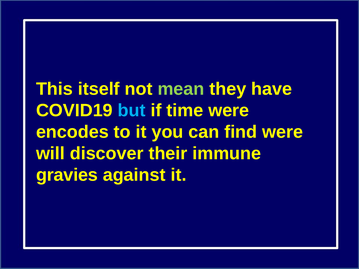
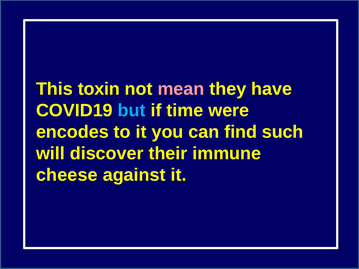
itself: itself -> toxin
mean colour: light green -> pink
find were: were -> such
gravies: gravies -> cheese
